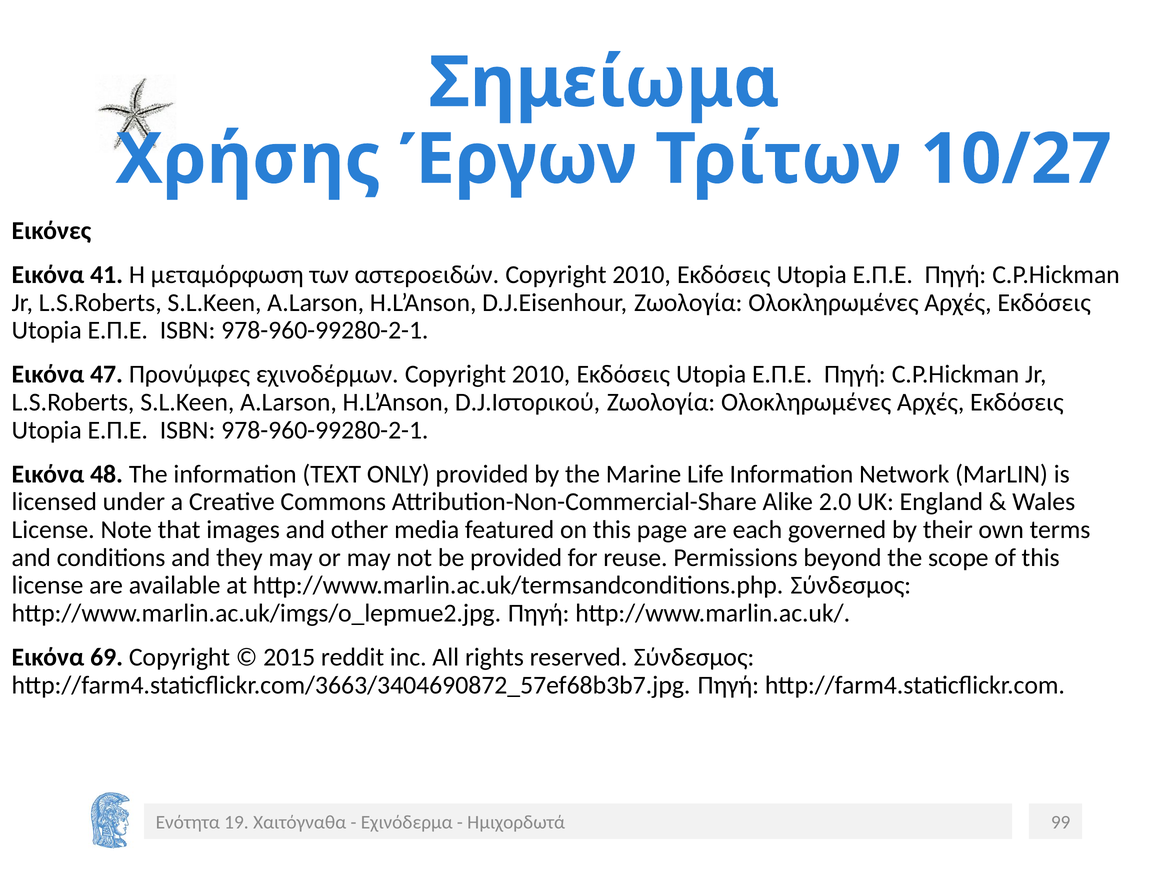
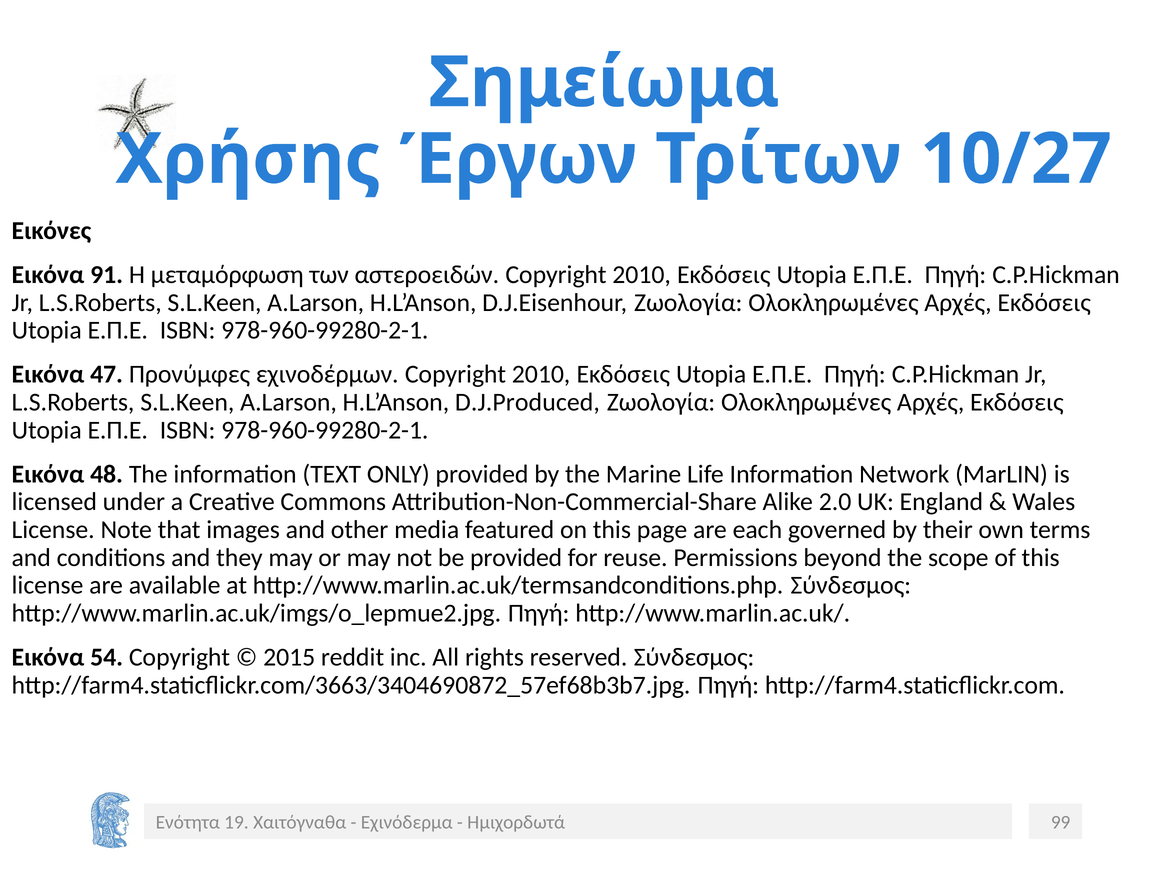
41: 41 -> 91
D.J.Ιστορικού: D.J.Ιστορικού -> D.J.Produced
69: 69 -> 54
